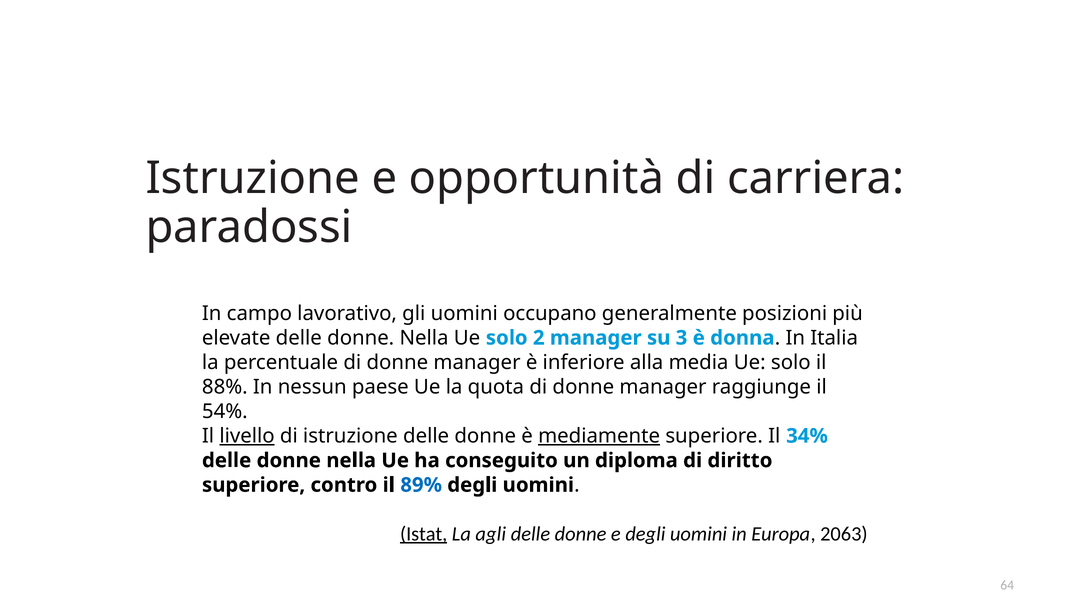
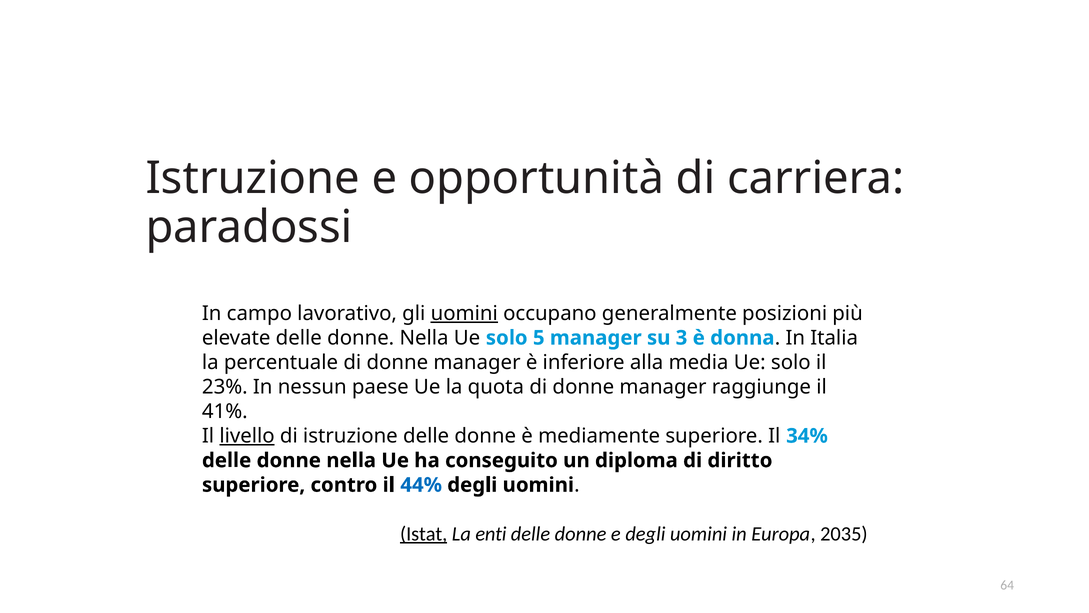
uomini at (464, 313) underline: none -> present
2: 2 -> 5
88%: 88% -> 23%
54%: 54% -> 41%
mediamente underline: present -> none
89%: 89% -> 44%
agli: agli -> enti
2063: 2063 -> 2035
